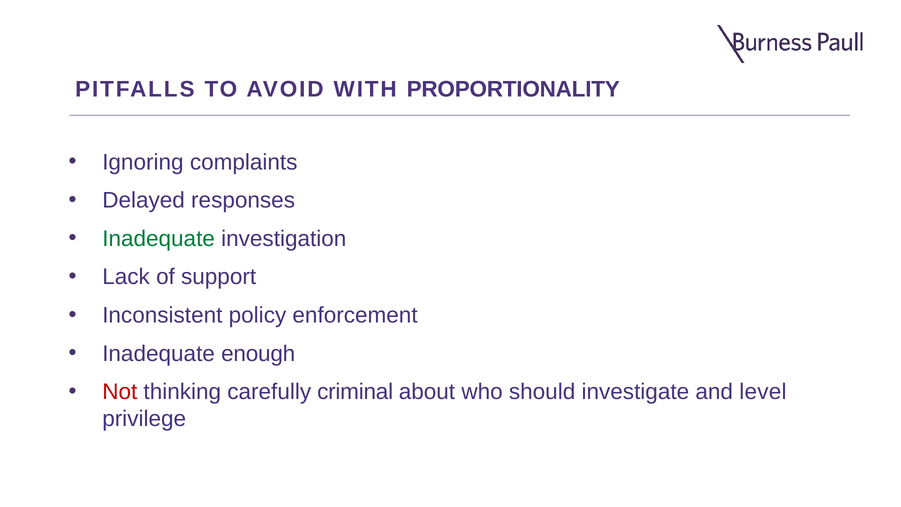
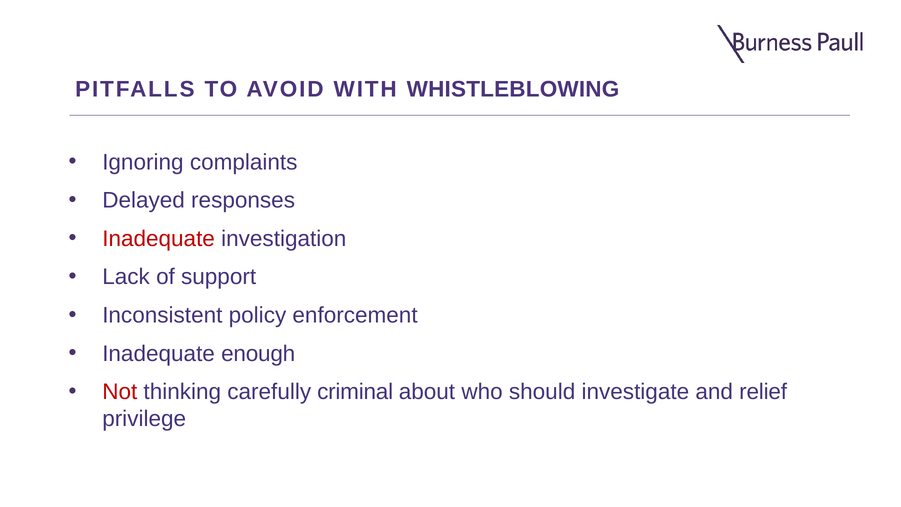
PROPORTIONALITY: PROPORTIONALITY -> WHISTLEBLOWING
Inadequate at (159, 239) colour: green -> red
level: level -> relief
